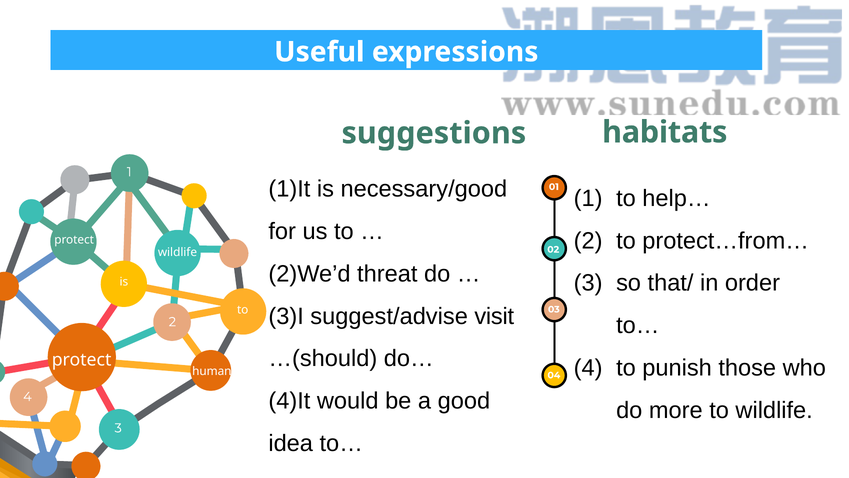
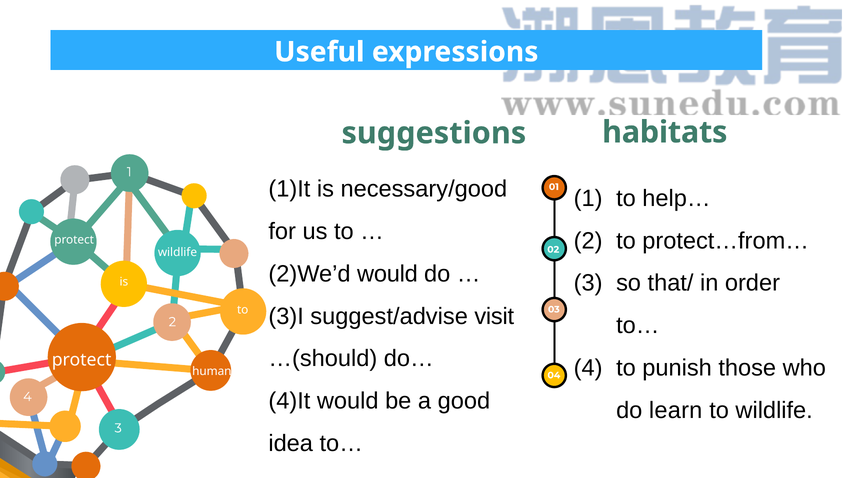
2)We’d threat: threat -> would
more: more -> learn
